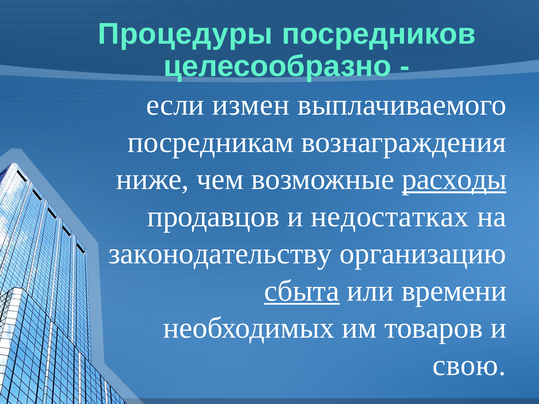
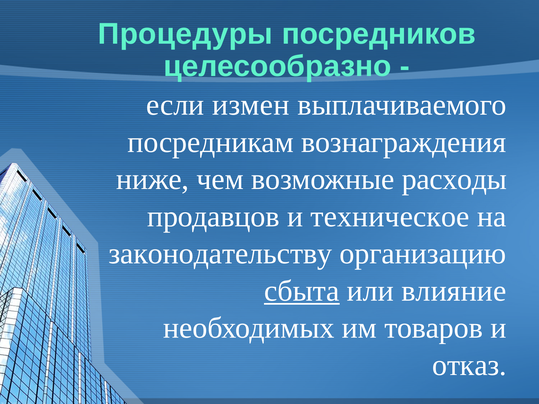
расходы underline: present -> none
недостатках: недостатках -> техническое
времени: времени -> влияние
свою: свою -> отказ
